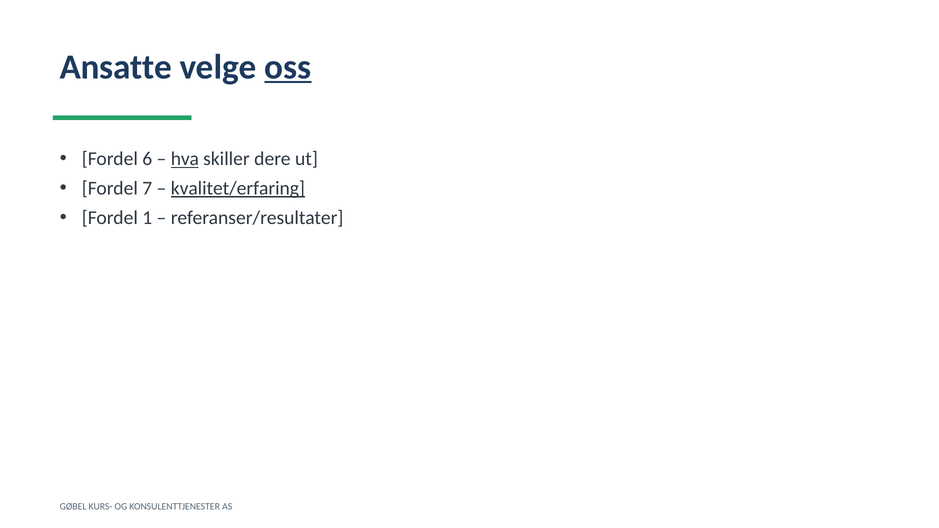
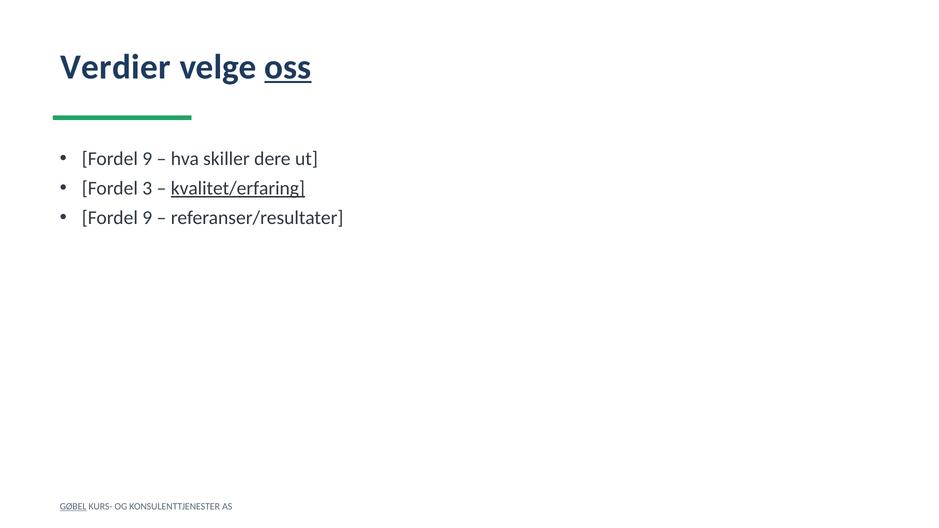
Ansatte: Ansatte -> Verdier
6 at (147, 159): 6 -> 9
hva underline: present -> none
7: 7 -> 3
1 at (147, 218): 1 -> 9
GØBEL underline: none -> present
